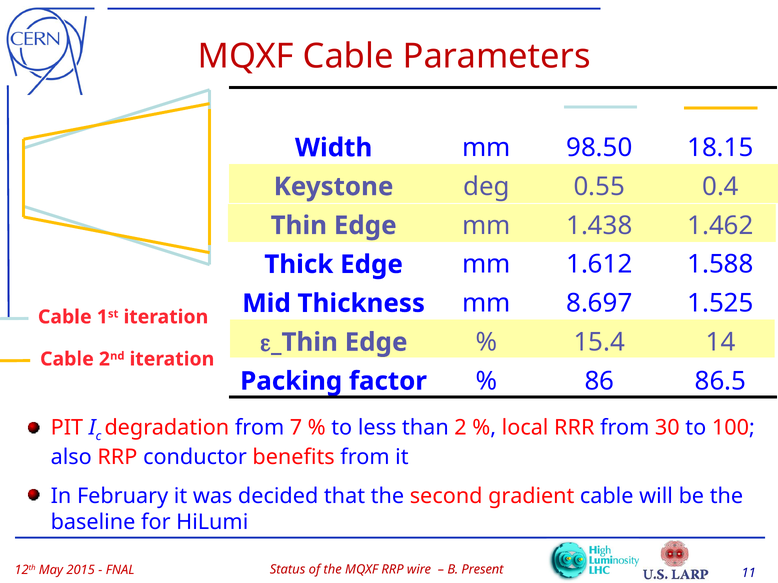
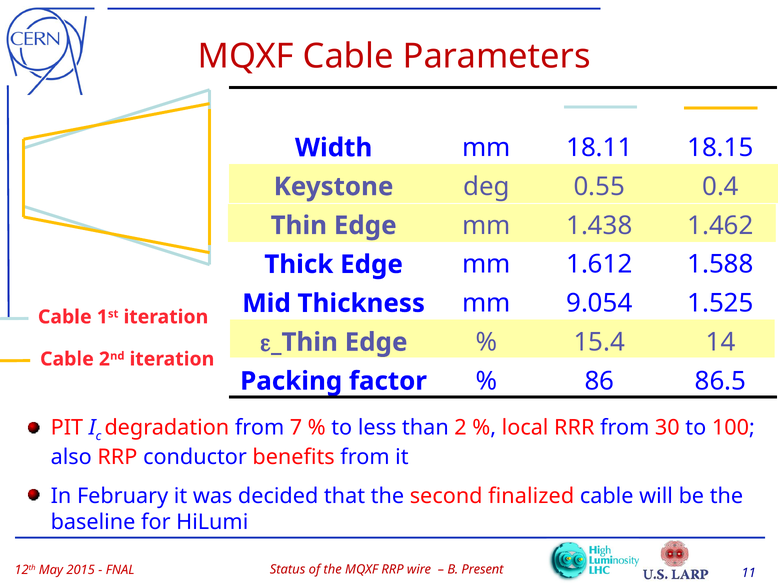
98.50: 98.50 -> 18.11
8.697: 8.697 -> 9.054
gradient: gradient -> finalized
